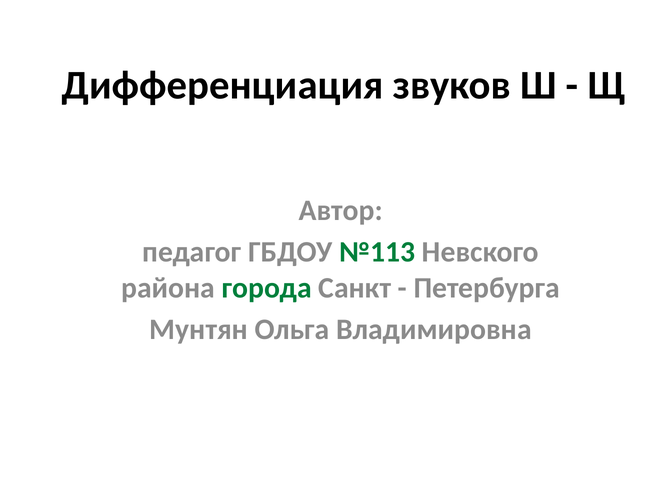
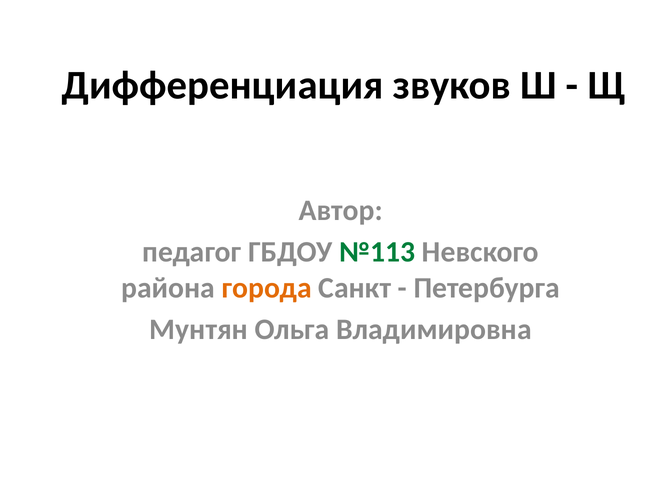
города colour: green -> orange
